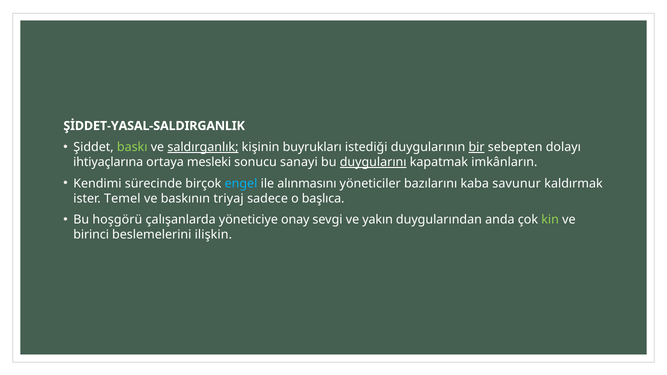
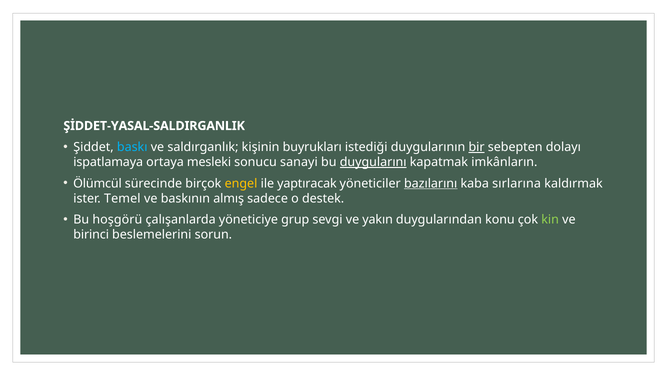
baskı colour: light green -> light blue
saldırganlık underline: present -> none
ihtiyaçlarına: ihtiyaçlarına -> ispatlamaya
Kendimi: Kendimi -> Ölümcül
engel colour: light blue -> yellow
alınmasını: alınmasını -> yaptıracak
bazılarını underline: none -> present
savunur: savunur -> sırlarına
triyaj: triyaj -> almış
başlıca: başlıca -> destek
onay: onay -> grup
anda: anda -> konu
ilişkin: ilişkin -> sorun
